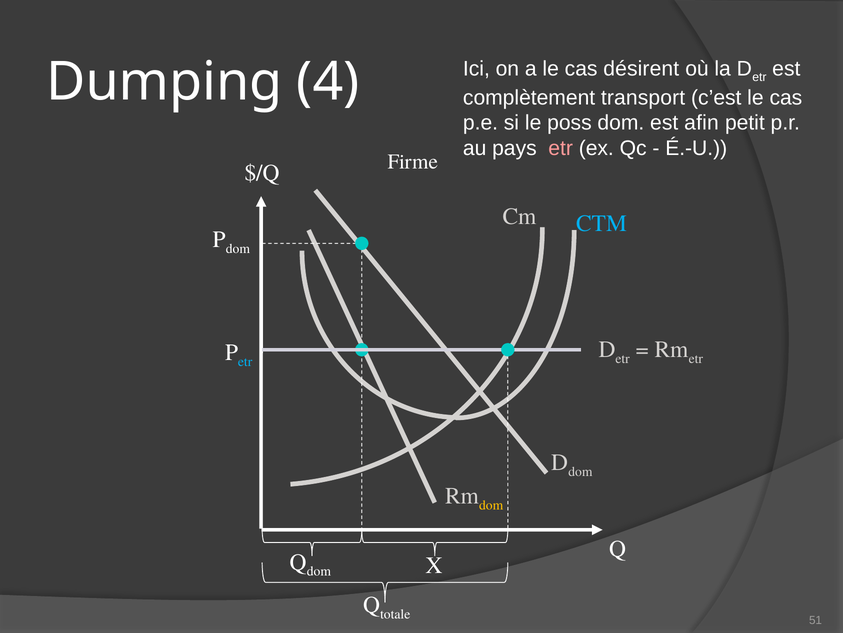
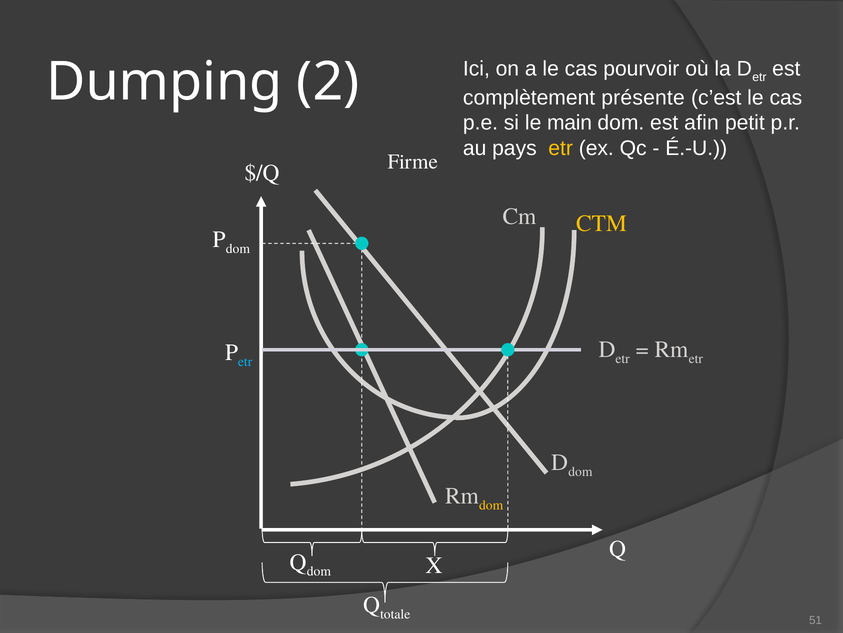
4: 4 -> 2
désirent: désirent -> pourvoir
transport: transport -> présente
poss: poss -> main
etr at (561, 148) colour: pink -> yellow
CTM colour: light blue -> yellow
